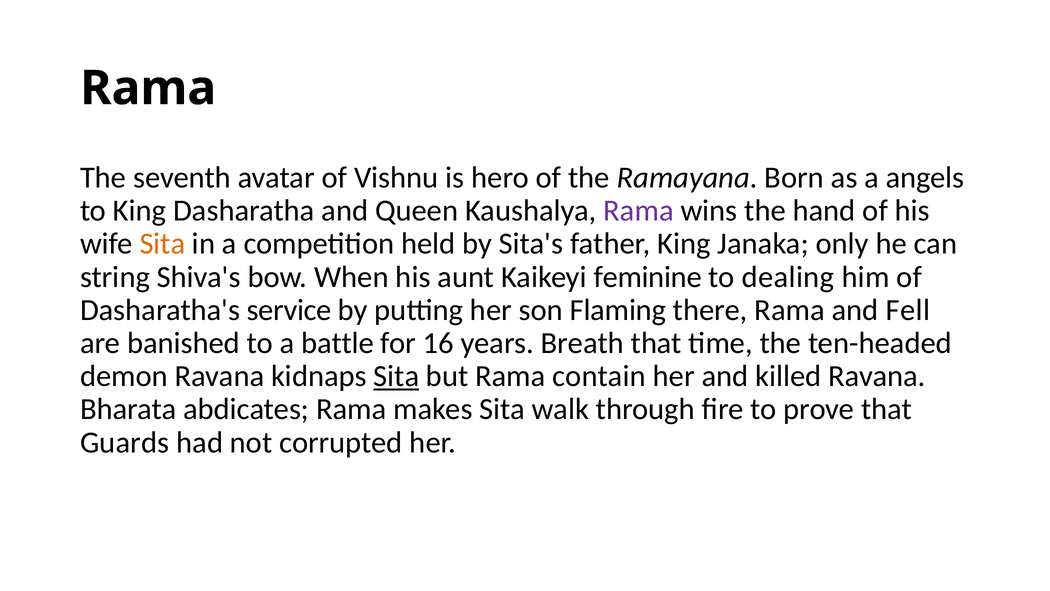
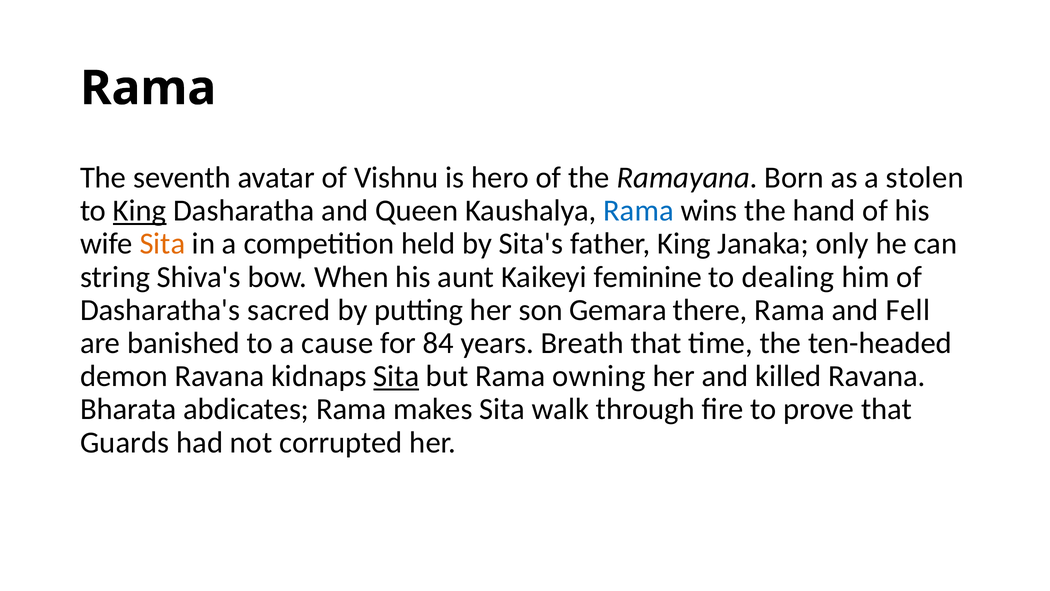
angels: angels -> stolen
King at (140, 211) underline: none -> present
Rama at (639, 211) colour: purple -> blue
service: service -> sacred
Flaming: Flaming -> Gemara
battle: battle -> cause
16: 16 -> 84
contain: contain -> owning
